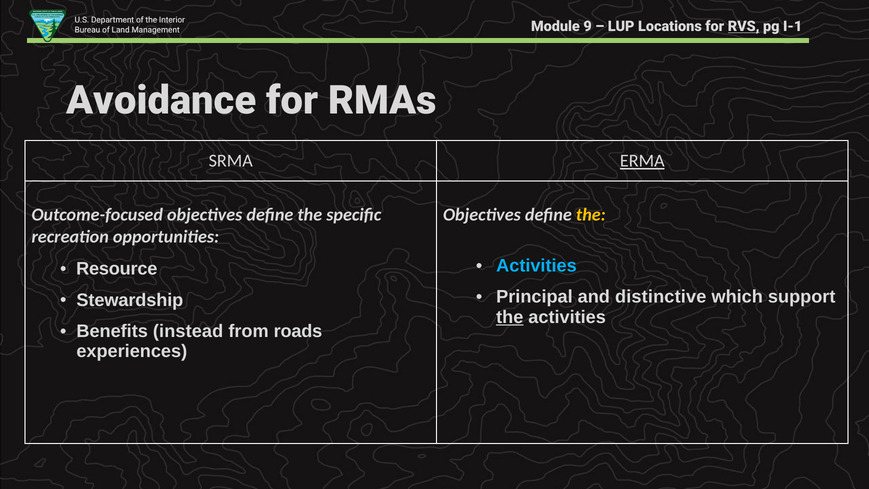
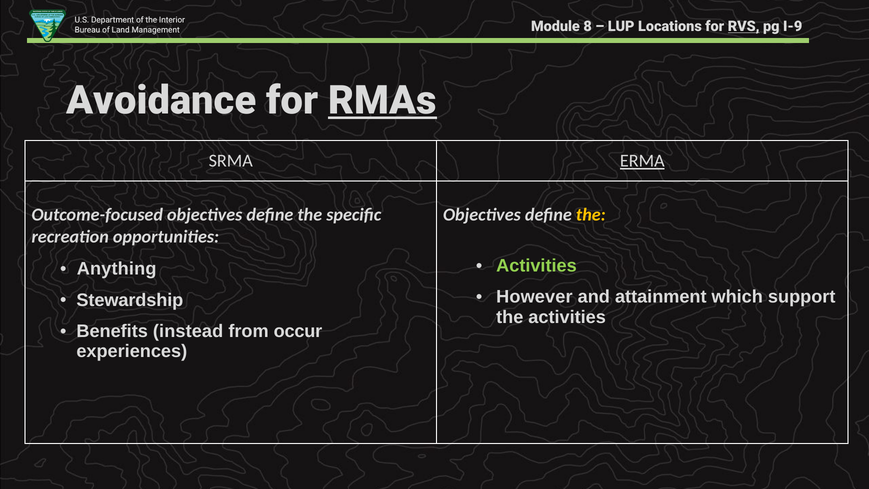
9: 9 -> 8
I-1: I-1 -> I-9
RMAs underline: none -> present
Activities at (536, 266) colour: light blue -> light green
Resource: Resource -> Anything
Principal: Principal -> However
distinctive: distinctive -> attainment
the at (510, 317) underline: present -> none
roads: roads -> occur
